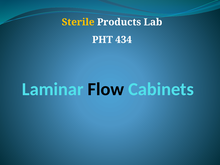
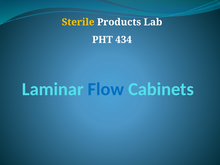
Flow colour: black -> blue
